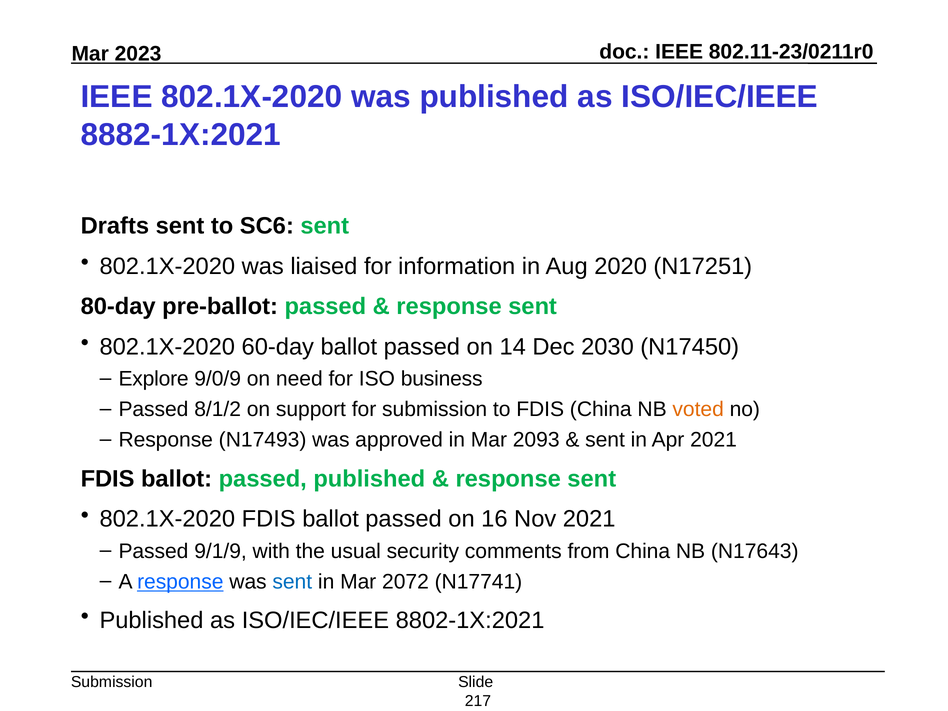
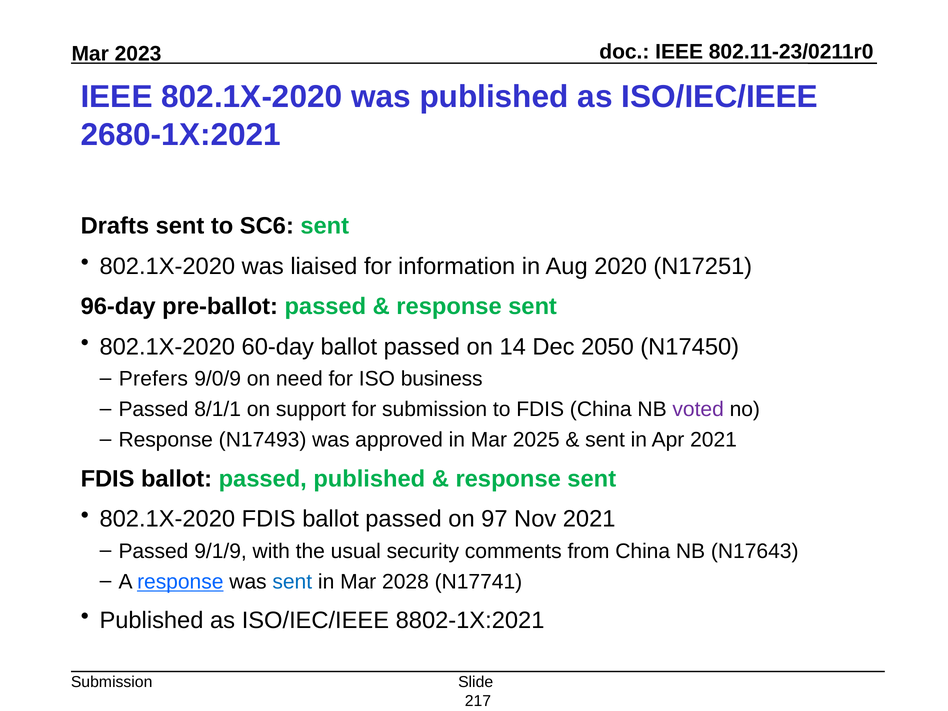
8882-1X:2021: 8882-1X:2021 -> 2680-1X:2021
80-day: 80-day -> 96-day
2030: 2030 -> 2050
Explore: Explore -> Prefers
8/1/2: 8/1/2 -> 8/1/1
voted colour: orange -> purple
2093: 2093 -> 2025
16: 16 -> 97
2072: 2072 -> 2028
